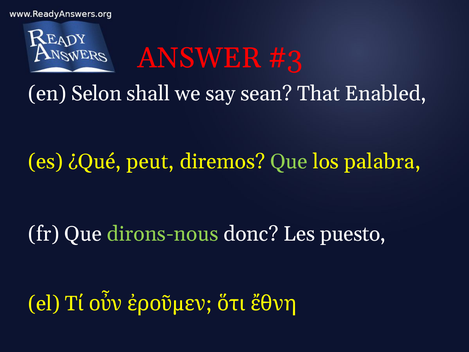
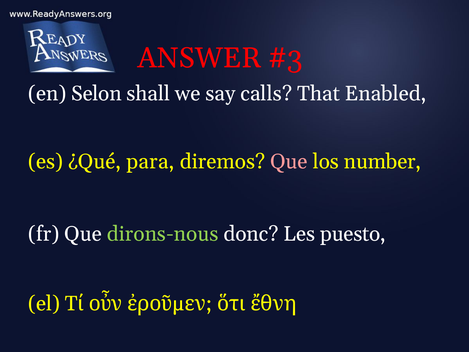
sean: sean -> calls
peut: peut -> para
Que at (289, 161) colour: light green -> pink
palabra: palabra -> number
